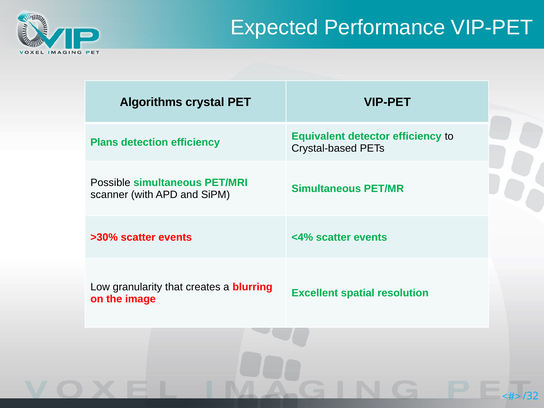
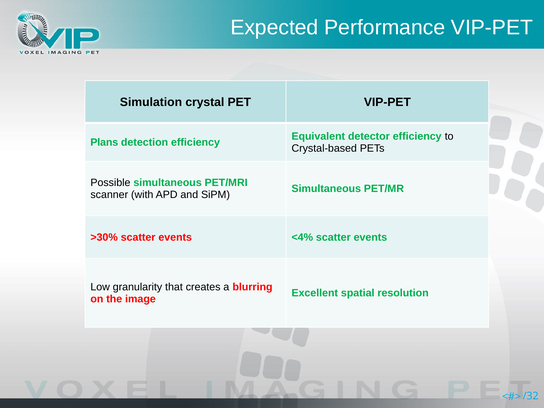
Algorithms: Algorithms -> Simulation
